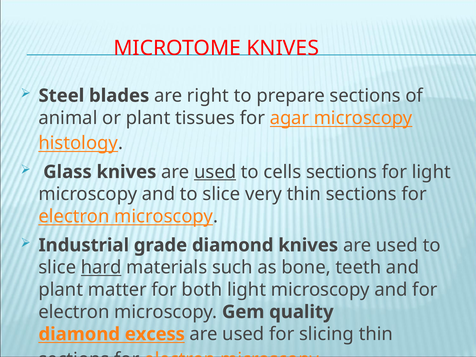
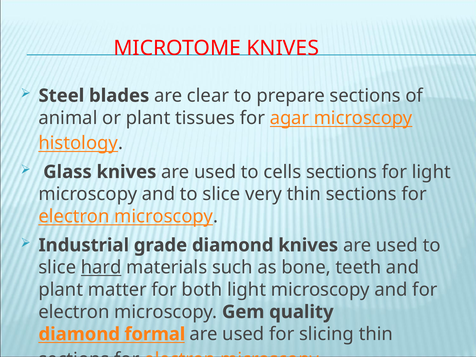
right: right -> clear
used at (215, 172) underline: present -> none
excess: excess -> formal
